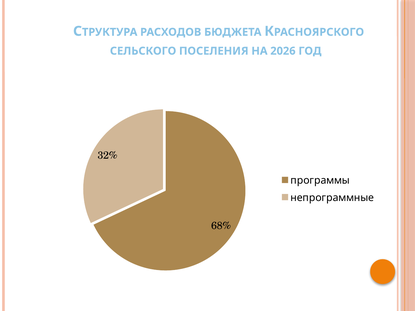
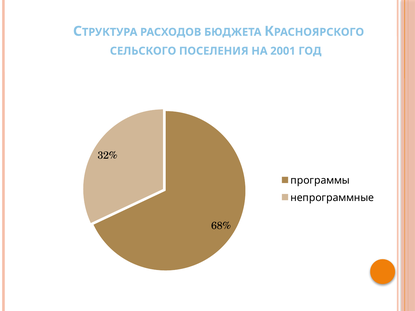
2026: 2026 -> 2001
